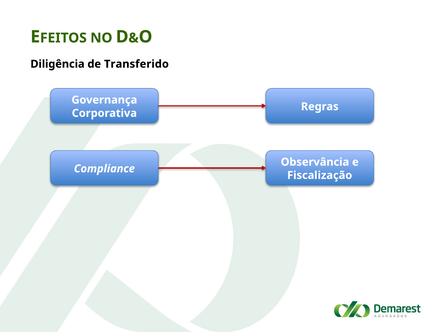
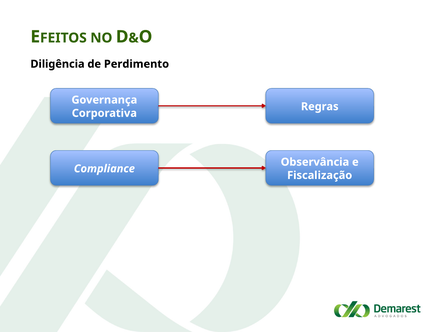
Transferido: Transferido -> Perdimento
